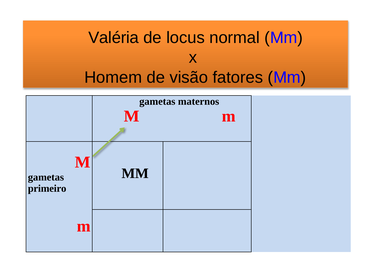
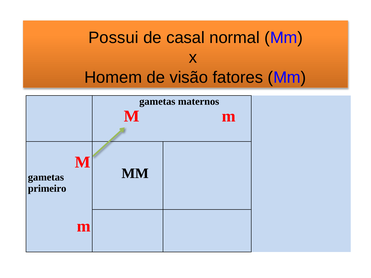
Valéria: Valéria -> Possui
locus: locus -> casal
